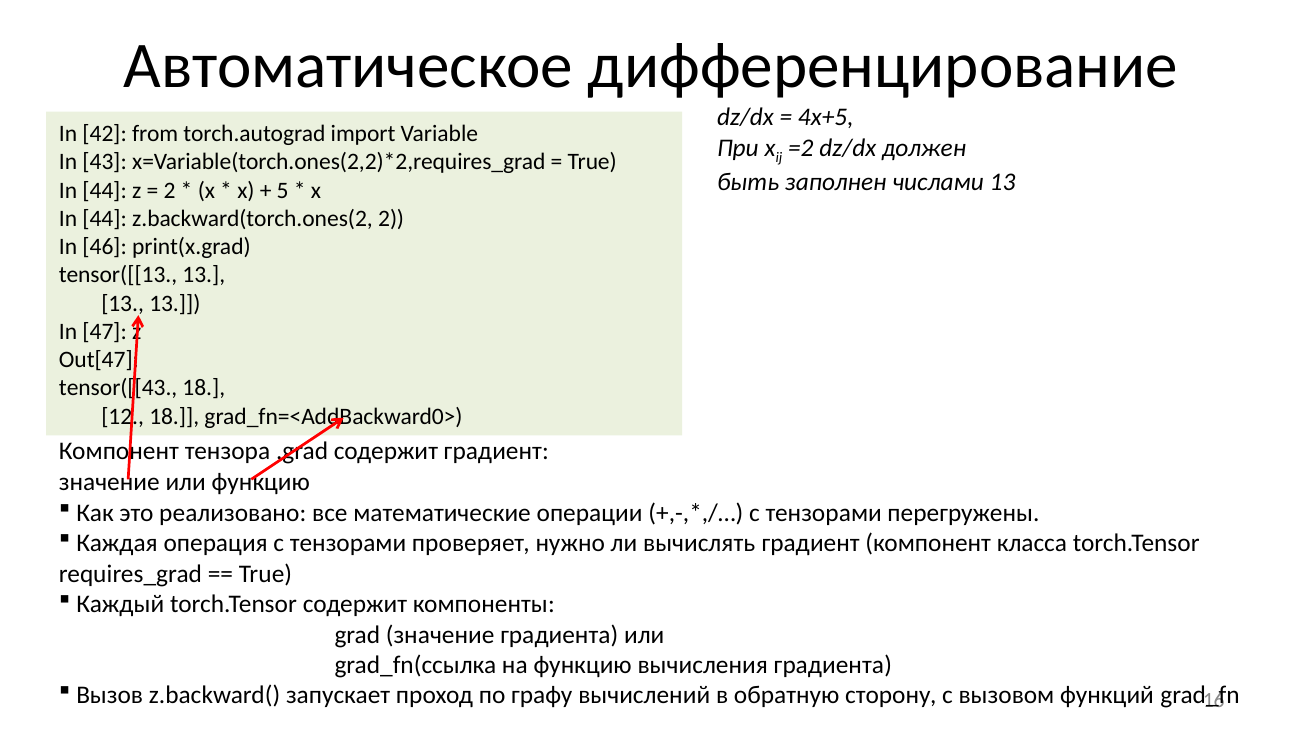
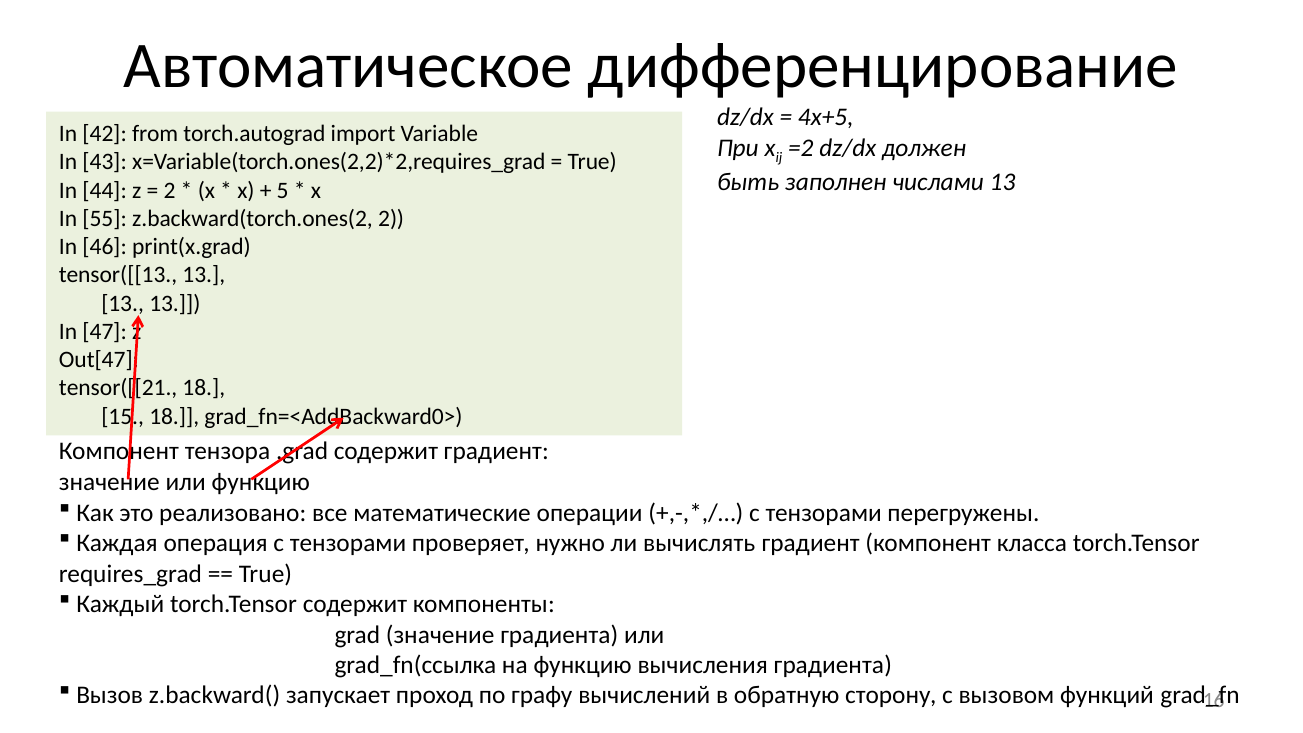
44 at (105, 219): 44 -> 55
tensor([[43: tensor([[43 -> tensor([[21
12: 12 -> 15
